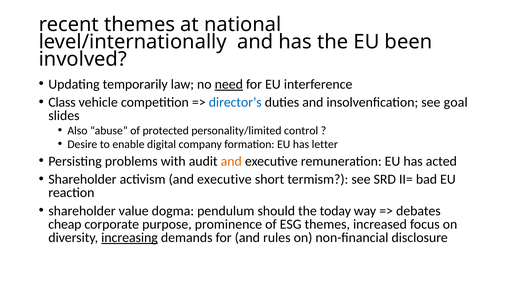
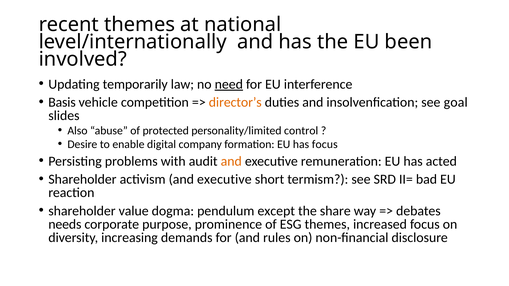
Class: Class -> Basis
director’s colour: blue -> orange
has letter: letter -> focus
should: should -> except
today: today -> share
cheap: cheap -> needs
increasing underline: present -> none
